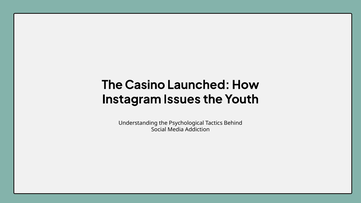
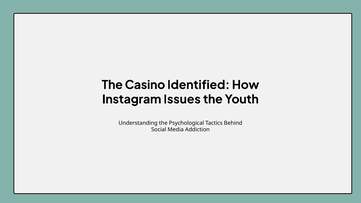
Launched: Launched -> Identified
